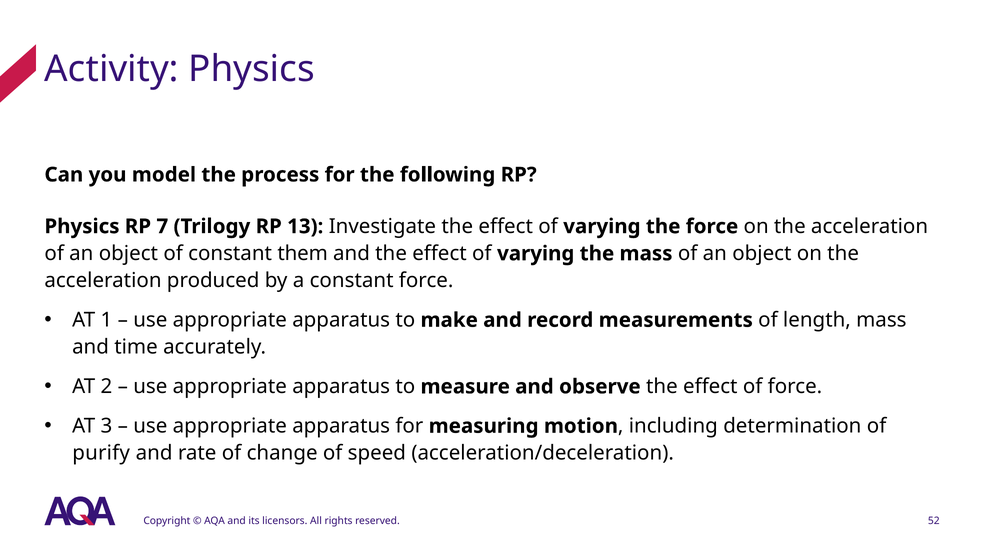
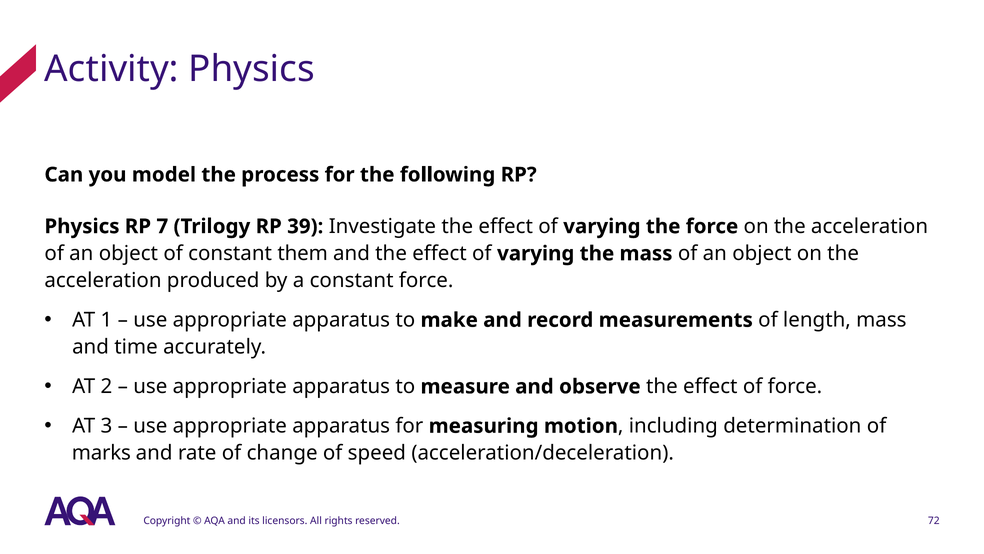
13: 13 -> 39
purify: purify -> marks
52: 52 -> 72
